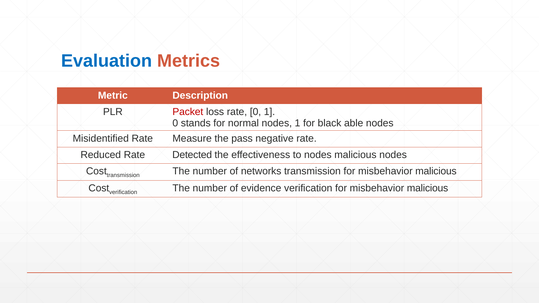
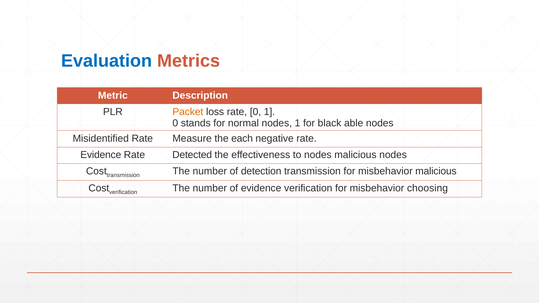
Packet colour: red -> orange
pass: pass -> each
Reduced at (101, 155): Reduced -> Evidence
networks: networks -> detection
verification for misbehavior malicious: malicious -> choosing
